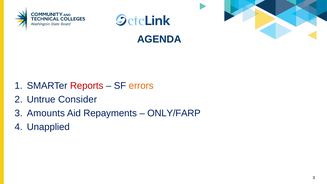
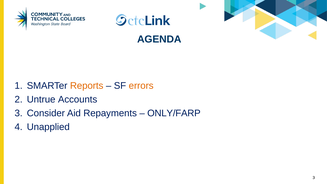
Reports colour: red -> orange
Consider: Consider -> Accounts
Amounts: Amounts -> Consider
